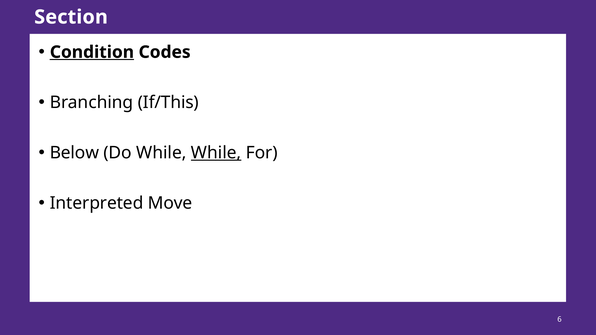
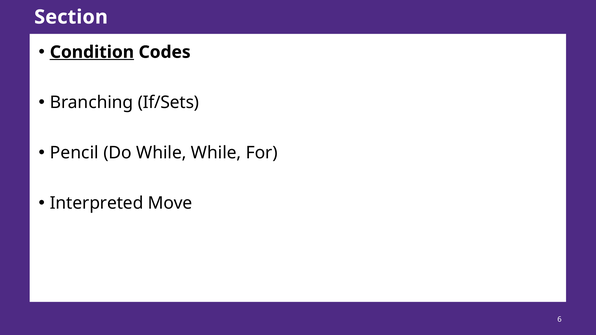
If/This: If/This -> If/Sets
Below: Below -> Pencil
While at (216, 153) underline: present -> none
